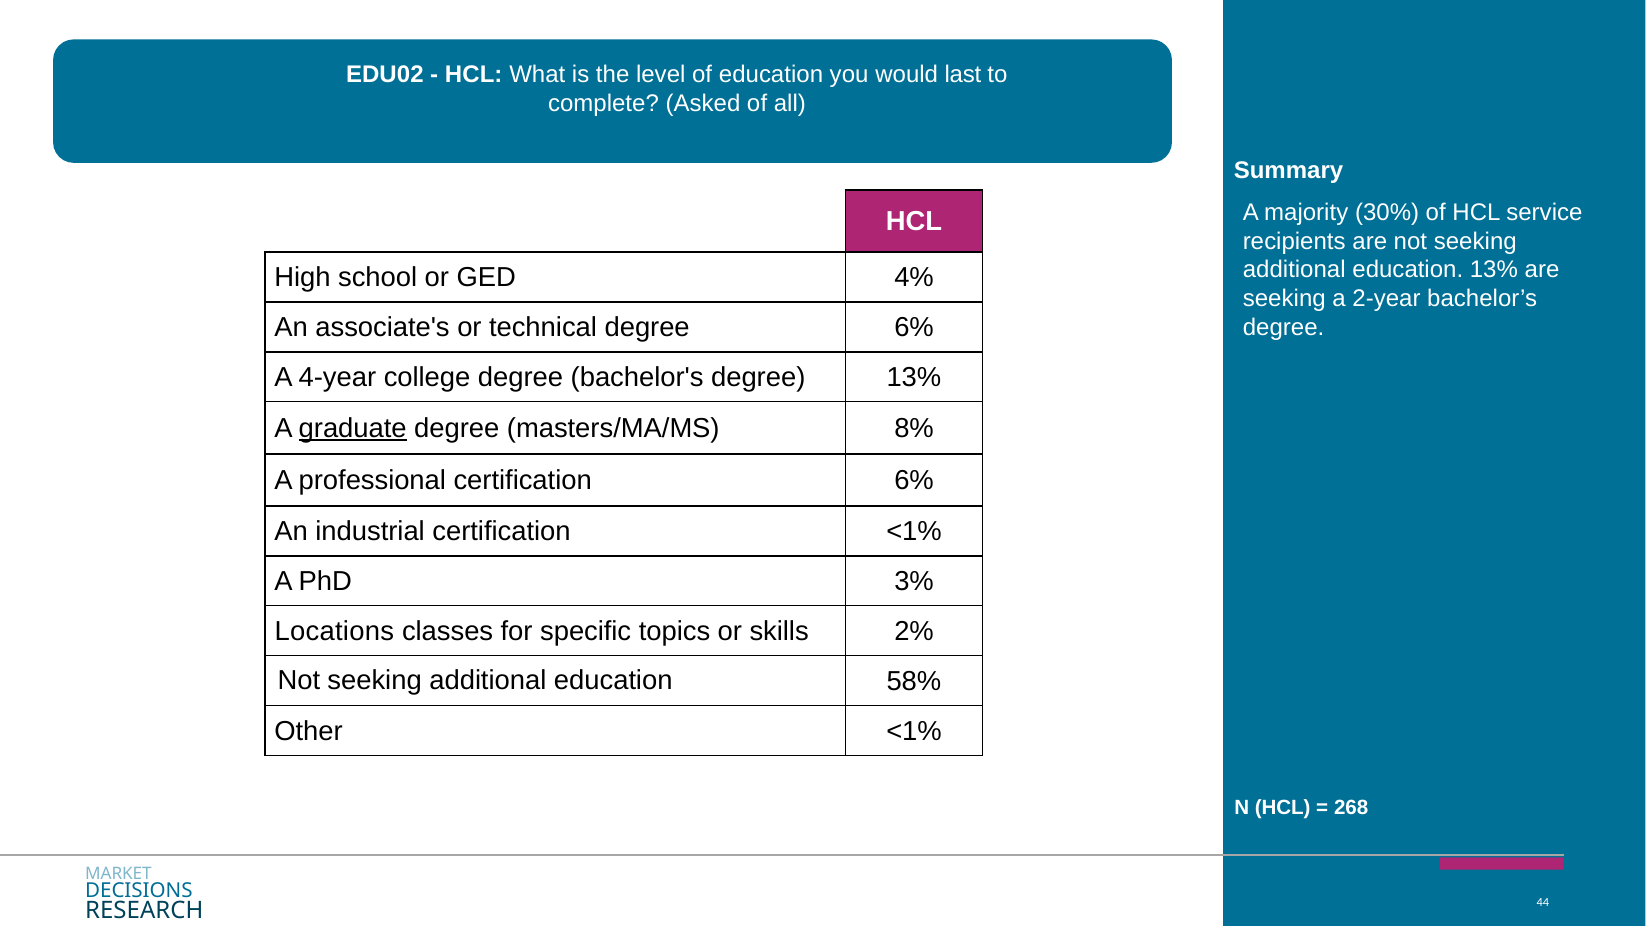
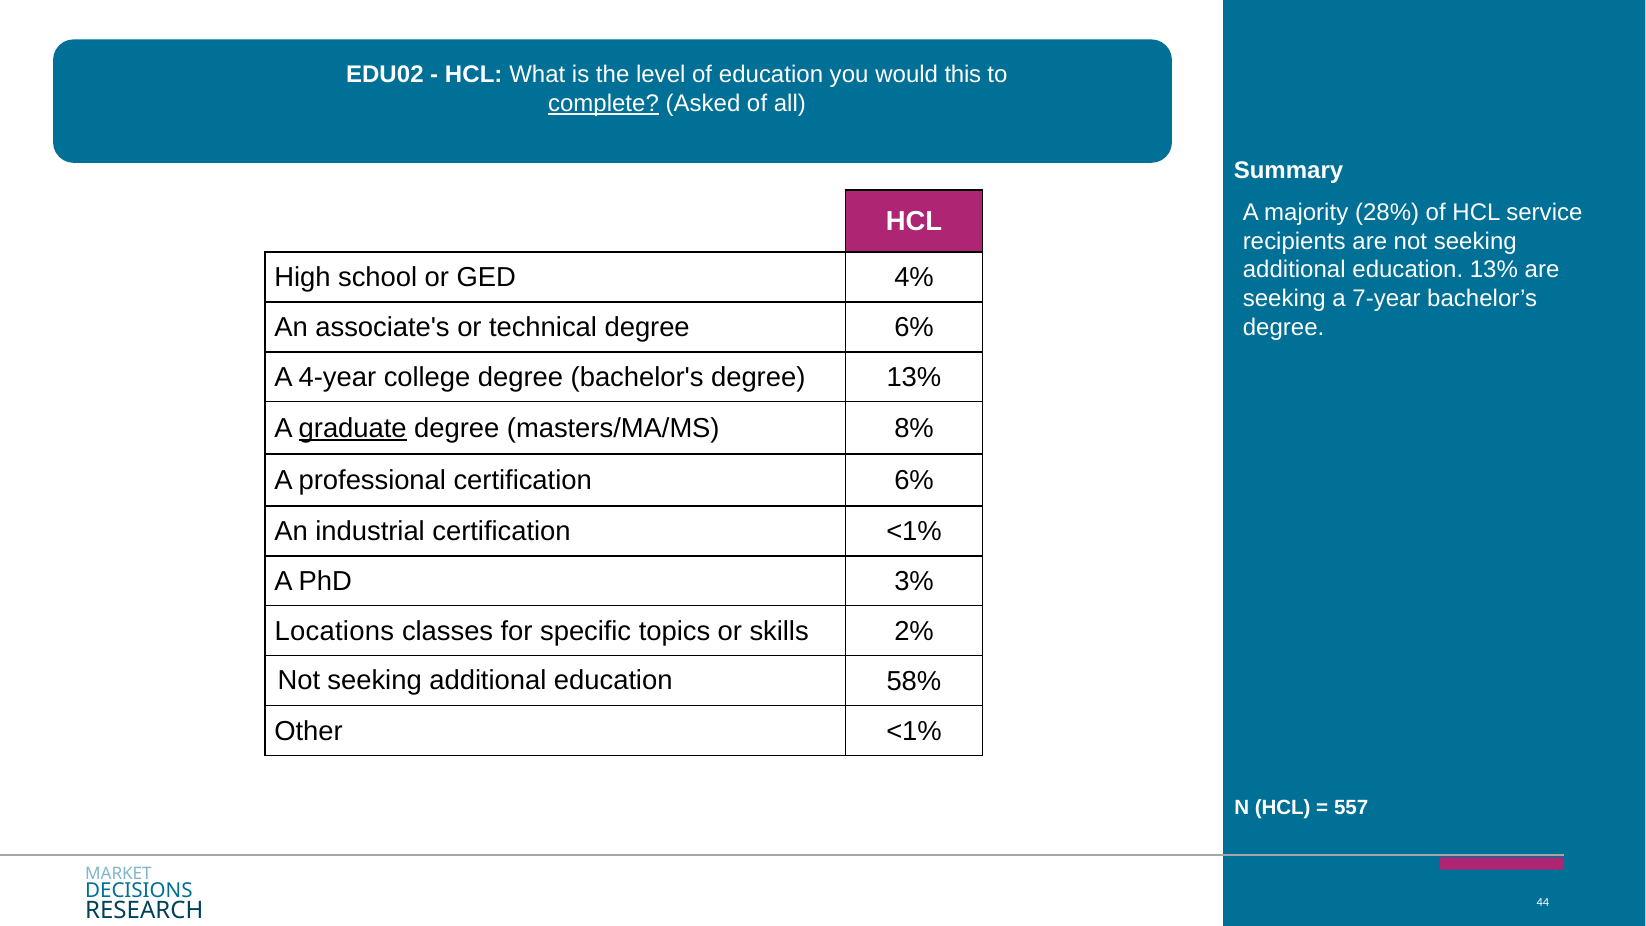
last: last -> this
complete underline: none -> present
30%: 30% -> 28%
2-year: 2-year -> 7-year
268: 268 -> 557
